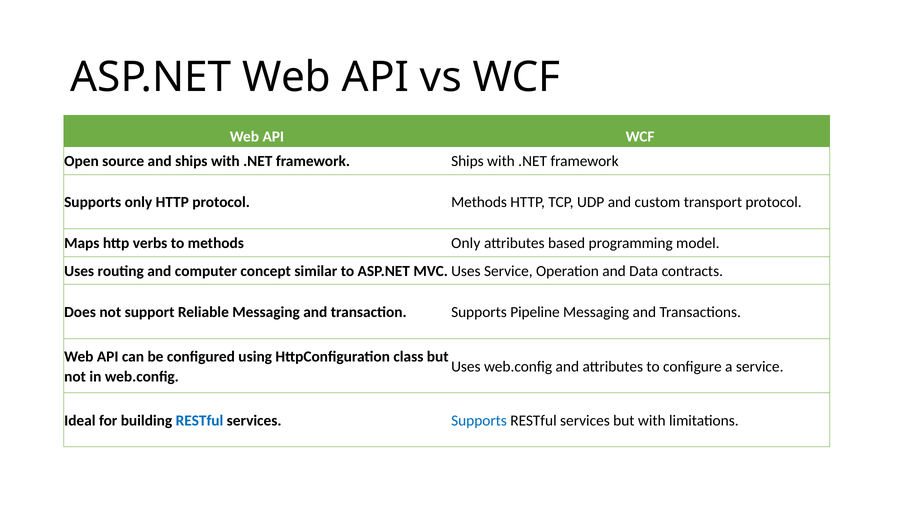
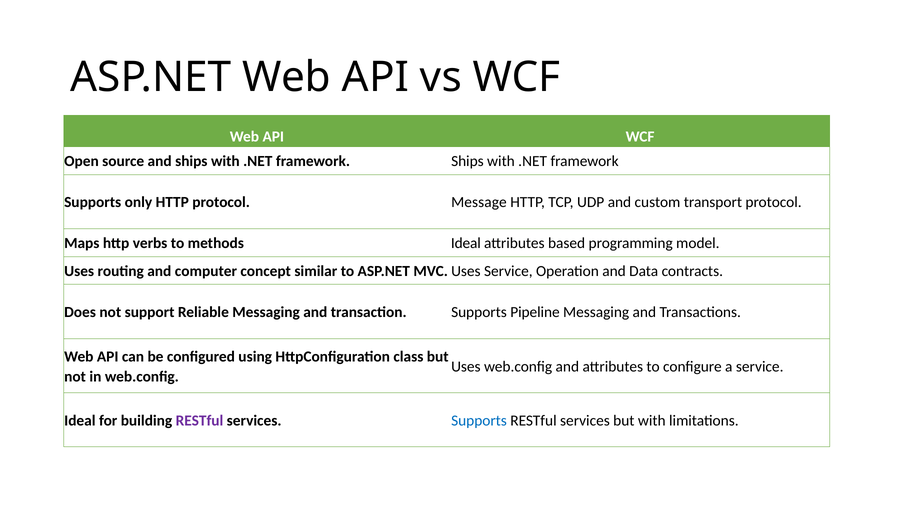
protocol Methods: Methods -> Message
methods Only: Only -> Ideal
RESTful at (199, 421) colour: blue -> purple
